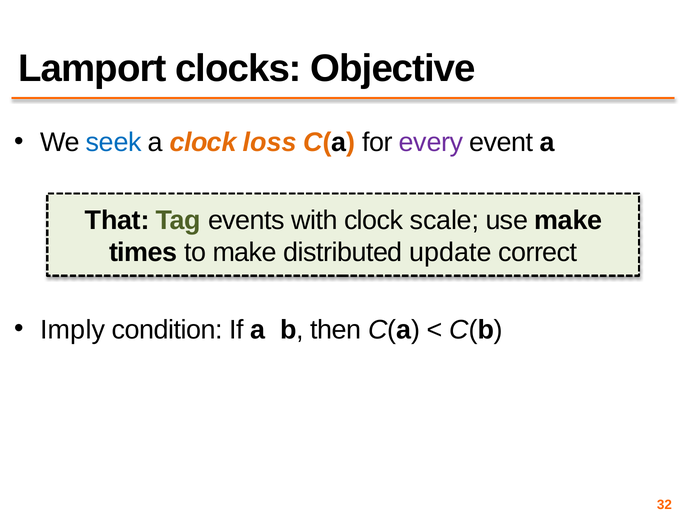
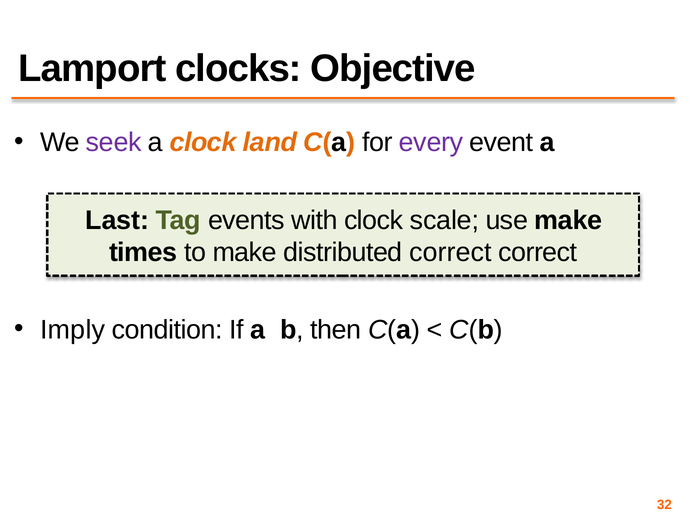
seek colour: blue -> purple
loss: loss -> land
That: That -> Last
distributed update: update -> correct
